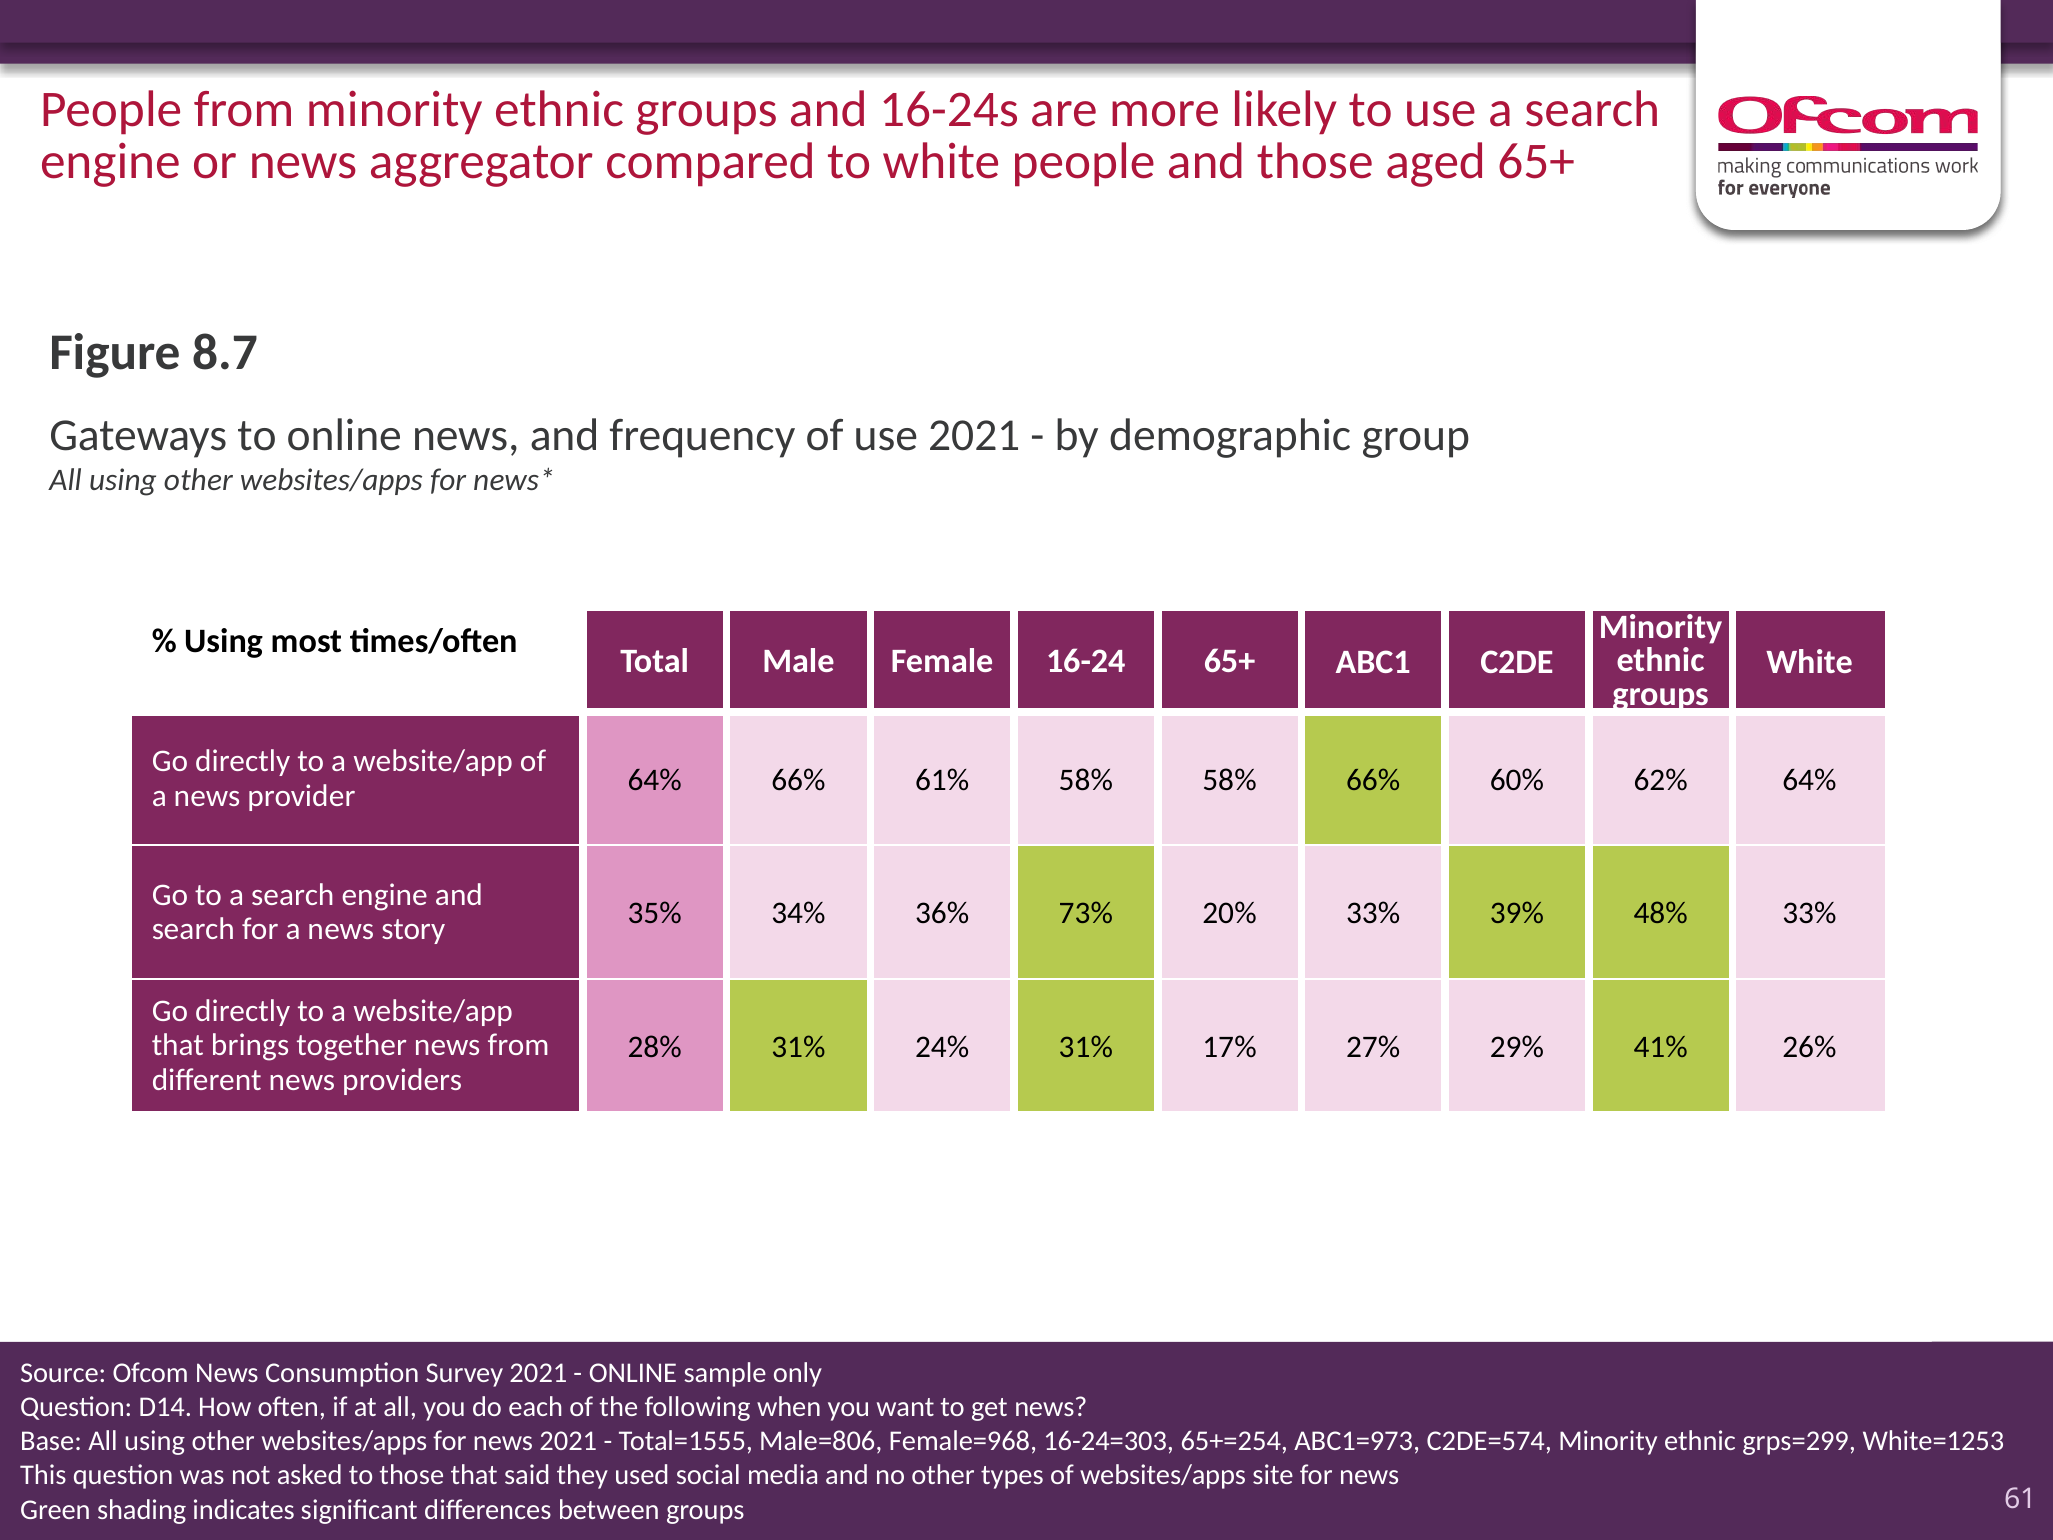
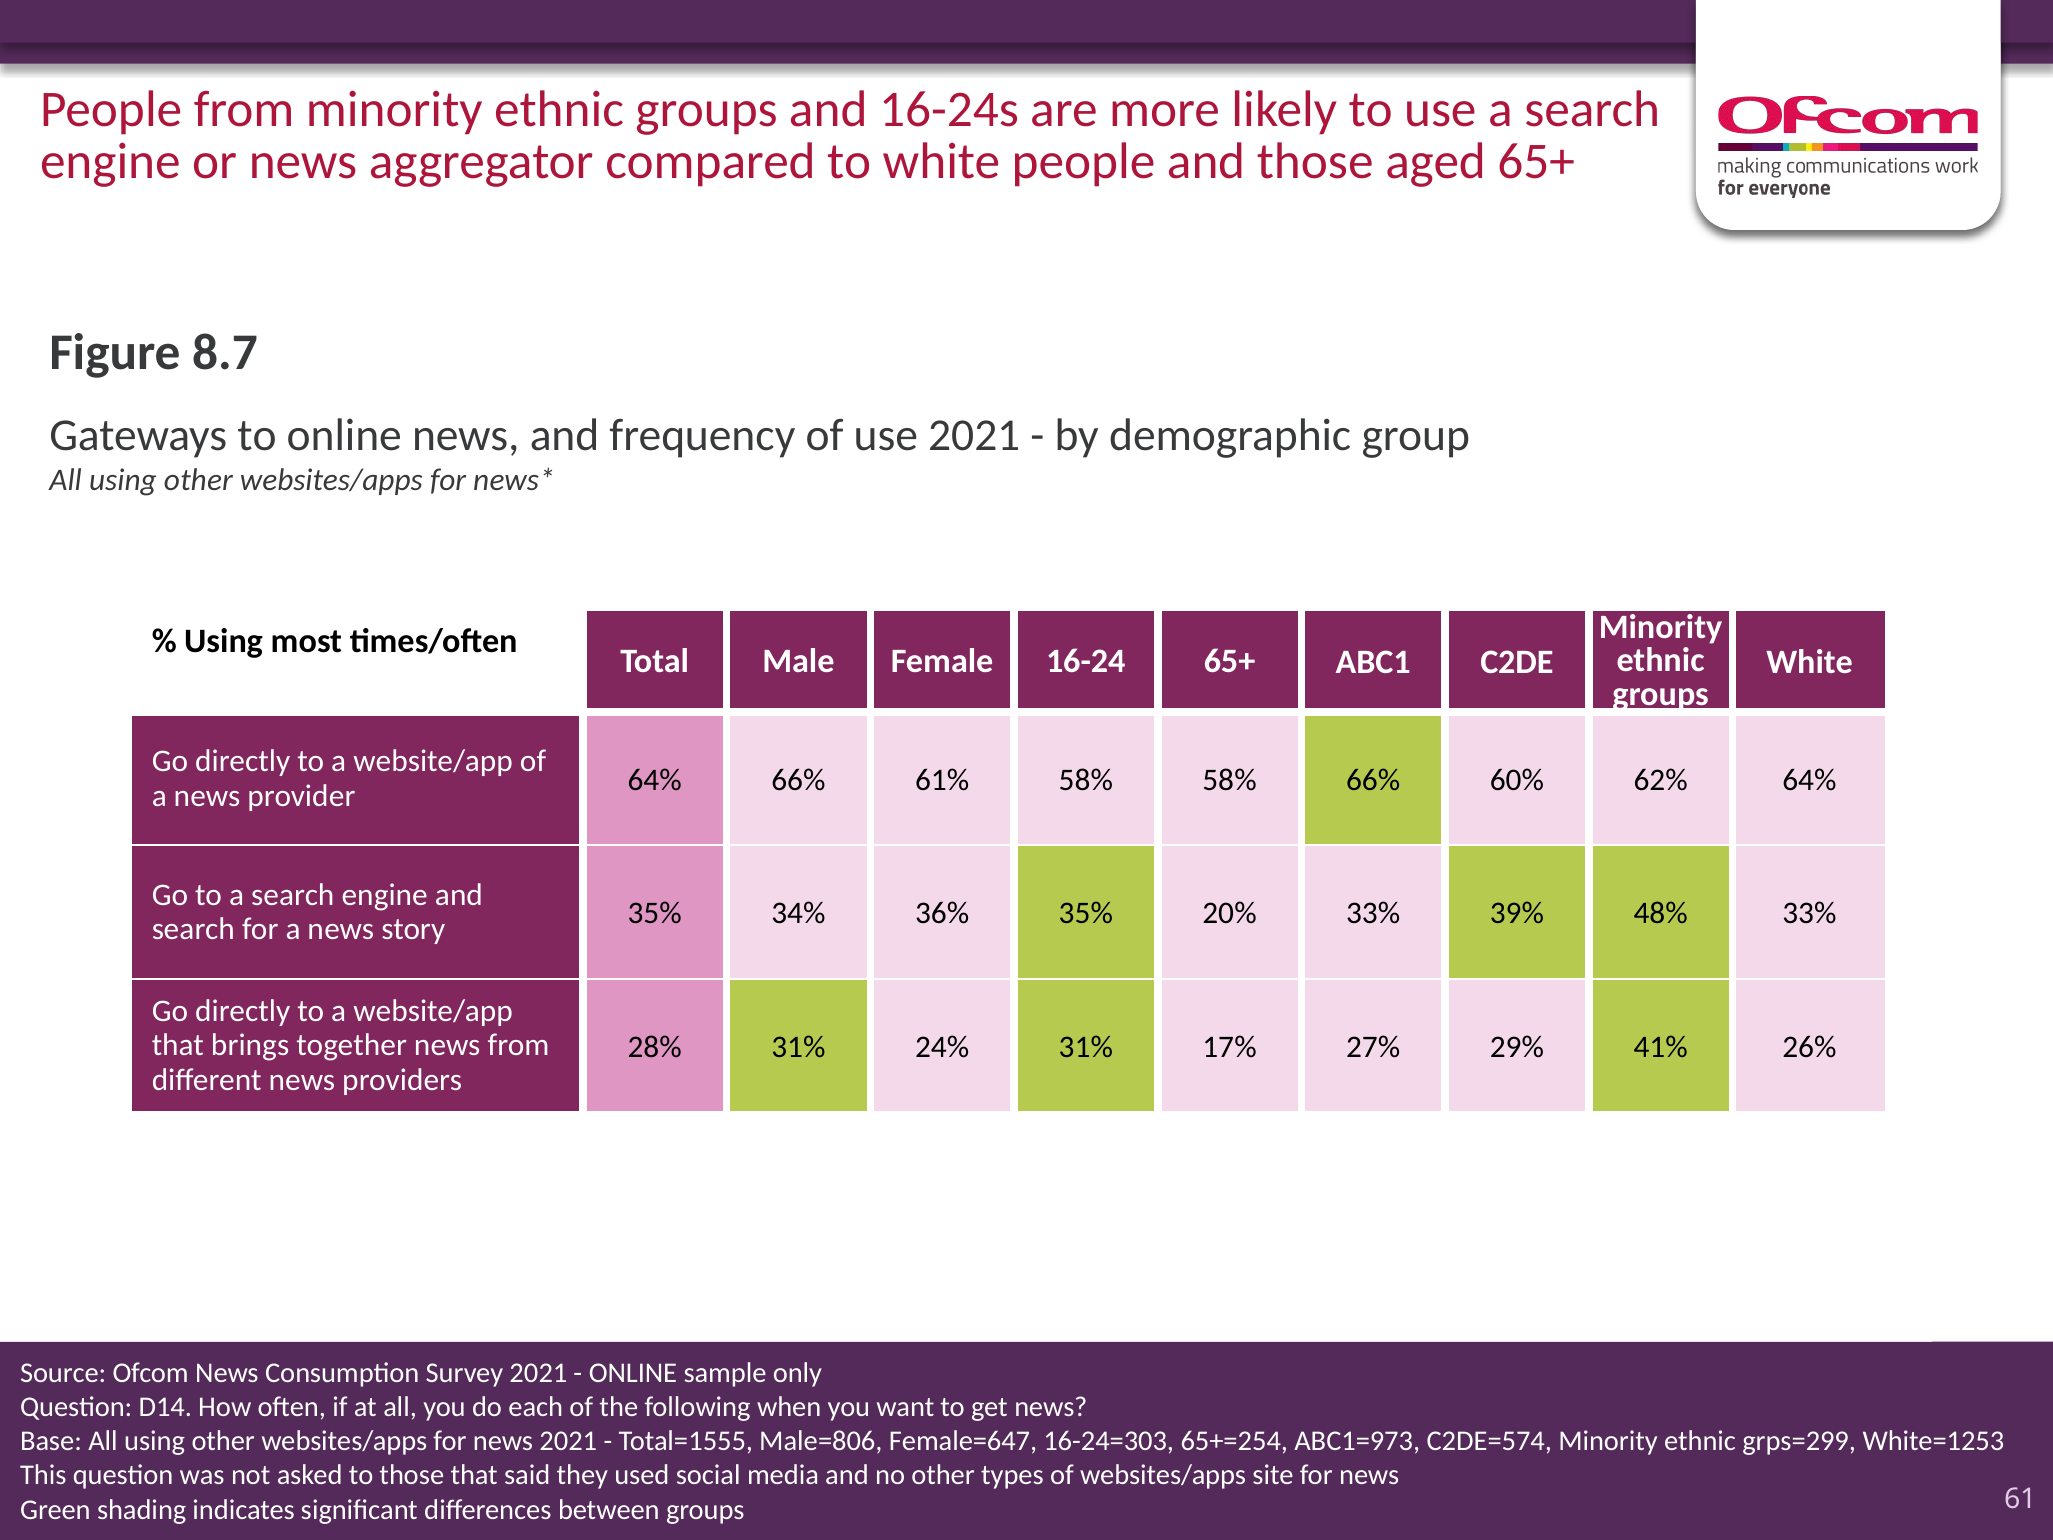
36% 73%: 73% -> 35%
Female=968: Female=968 -> Female=647
